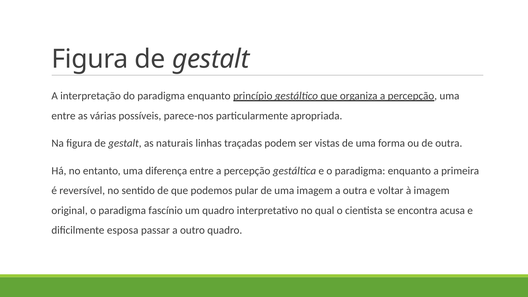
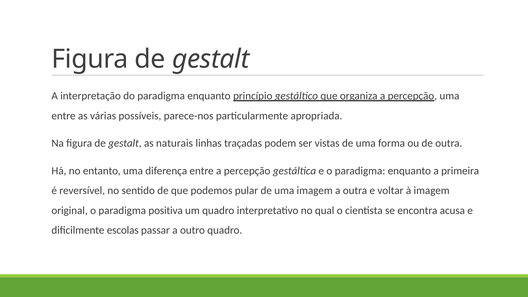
fascínio: fascínio -> positiva
esposa: esposa -> escolas
